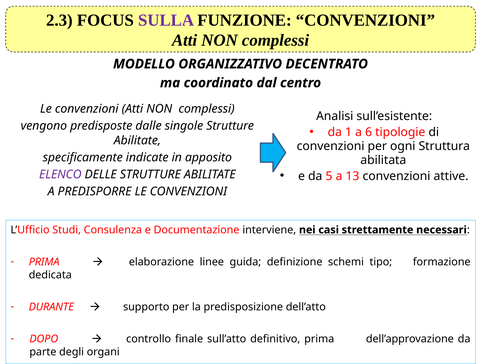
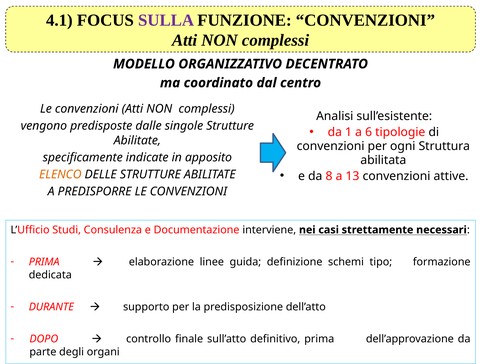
2.3: 2.3 -> 4.1
5: 5 -> 8
ELENCO colour: purple -> orange
